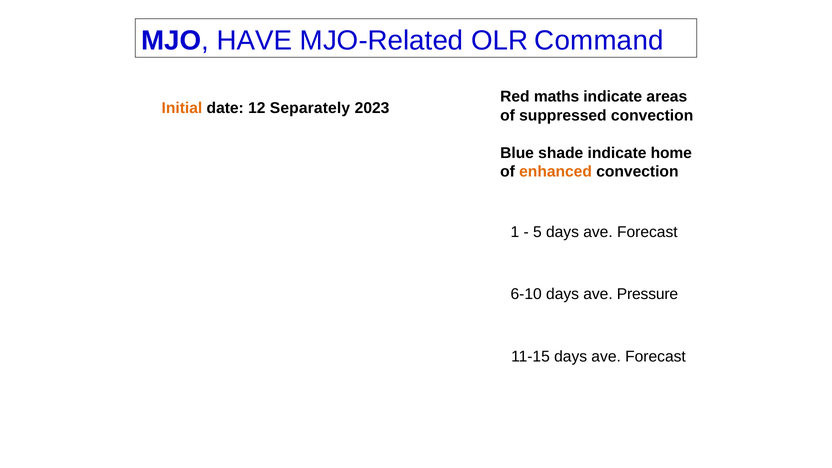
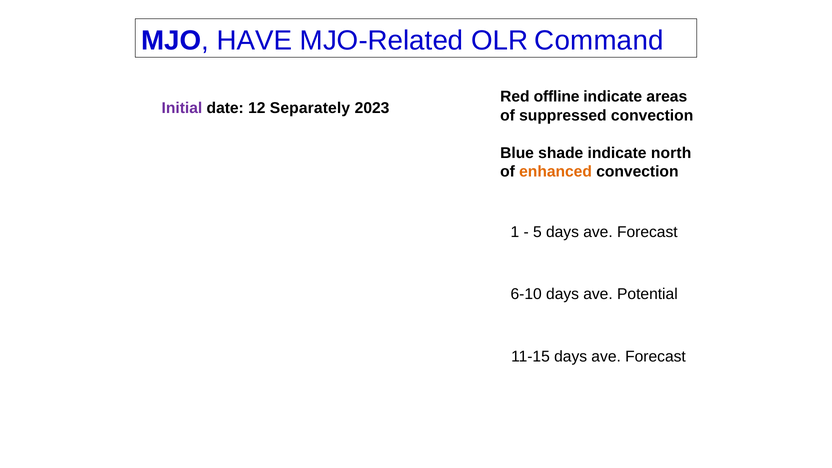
maths: maths -> offline
Initial colour: orange -> purple
home: home -> north
Pressure: Pressure -> Potential
